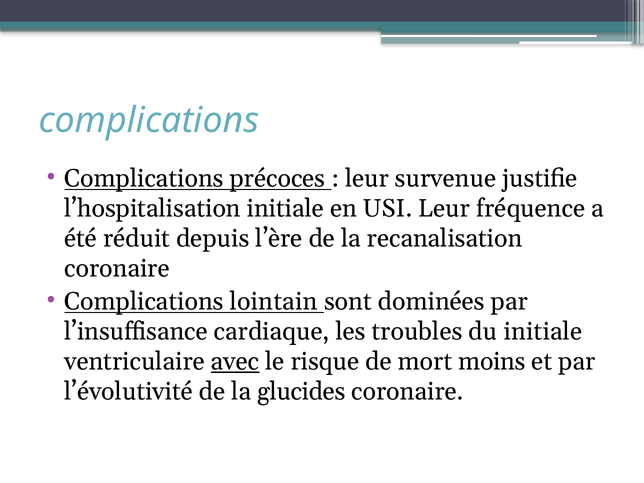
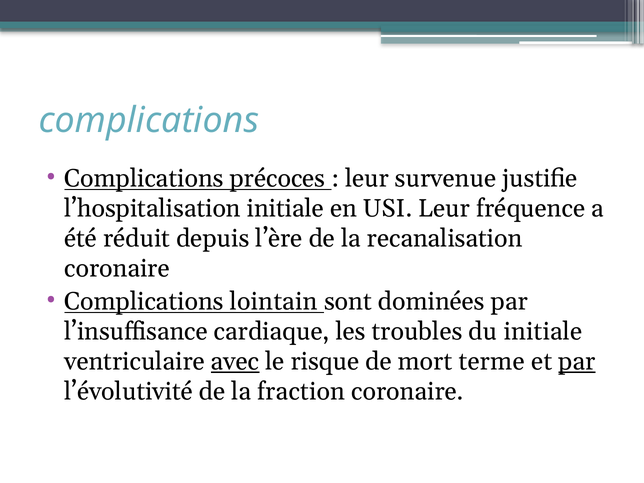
moins: moins -> terme
par at (577, 361) underline: none -> present
glucides: glucides -> fraction
